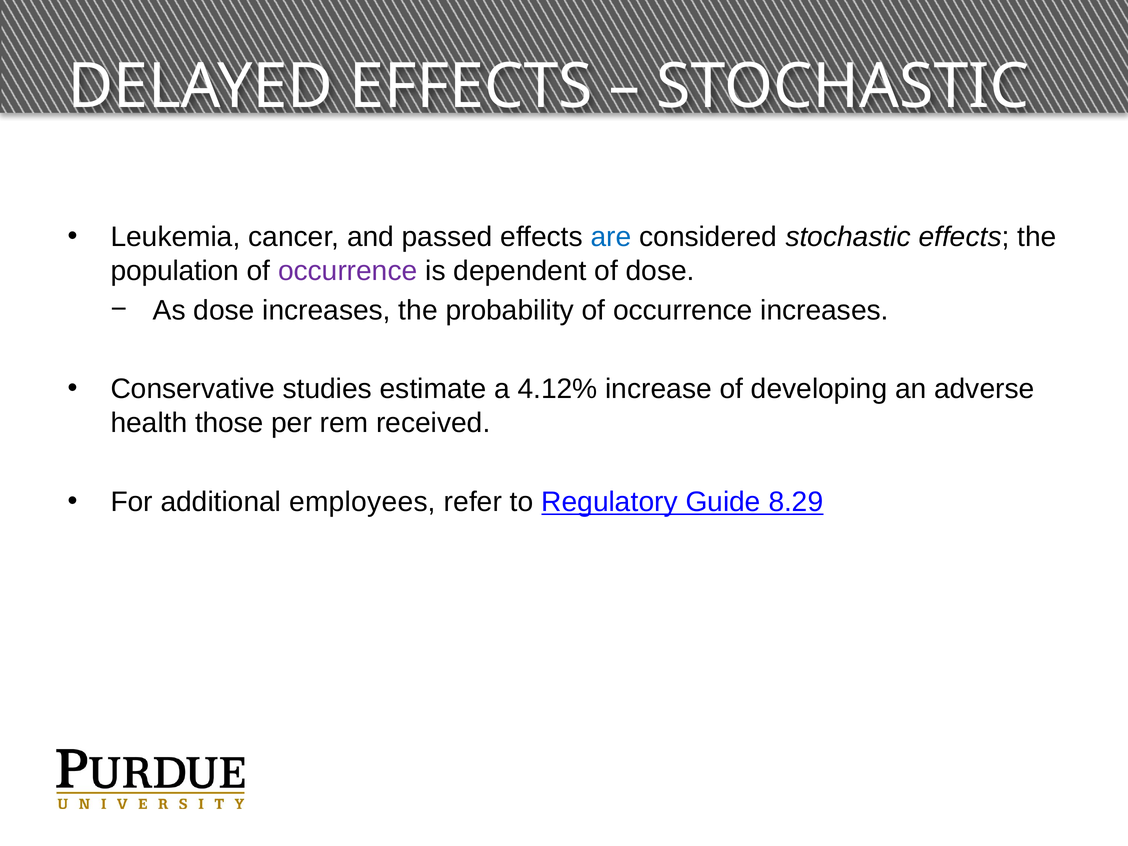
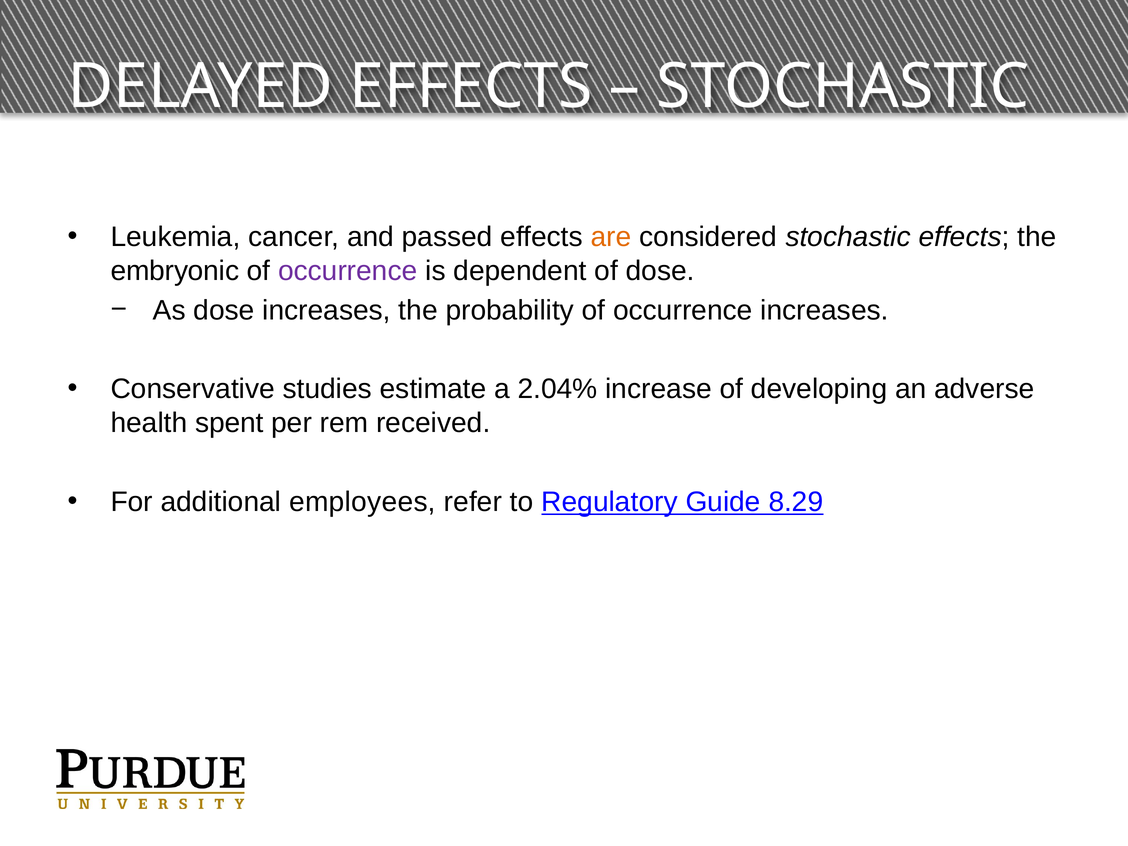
are colour: blue -> orange
population: population -> embryonic
4.12%: 4.12% -> 2.04%
those: those -> spent
